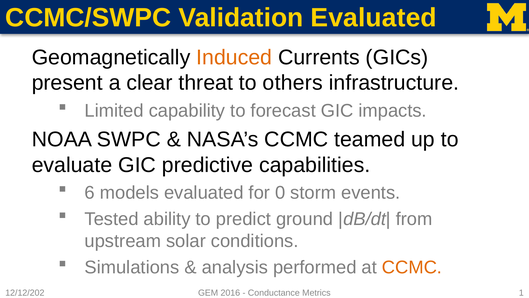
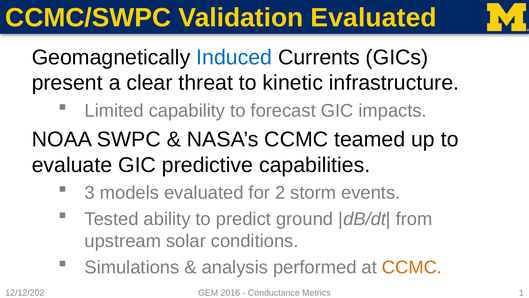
Induced colour: orange -> blue
others: others -> kinetic
6 at (90, 193): 6 -> 3
0: 0 -> 2
